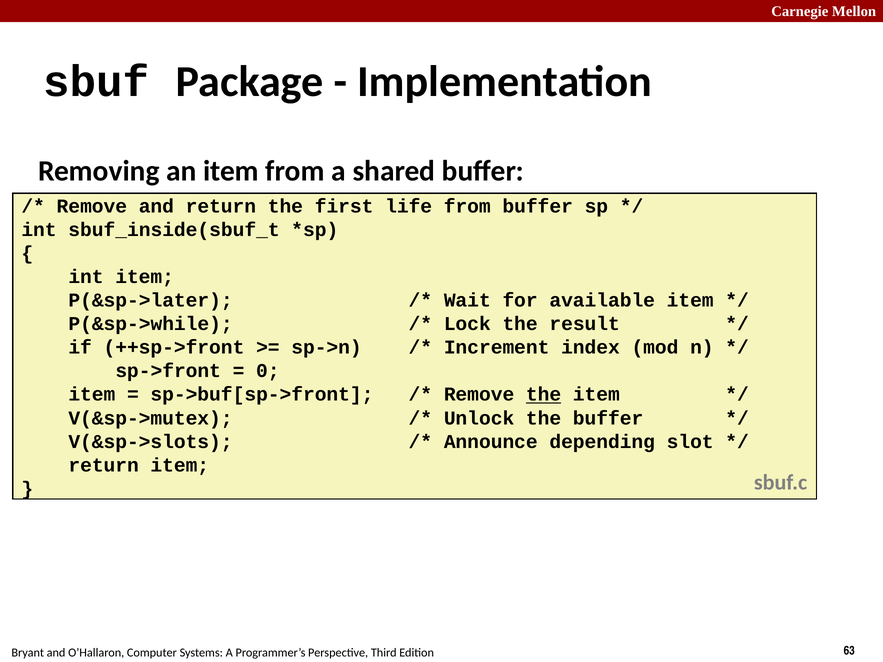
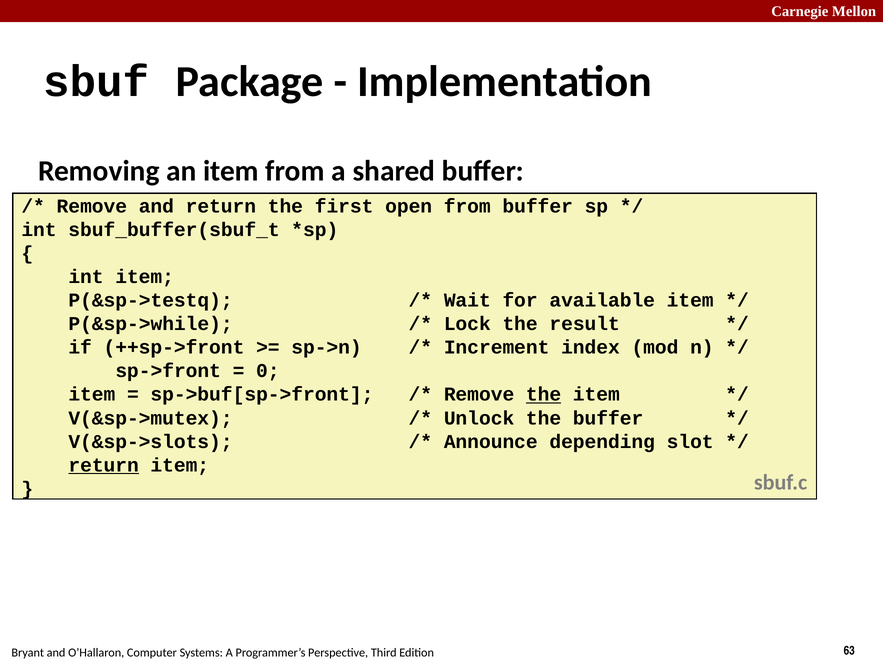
life: life -> open
sbuf_inside(sbuf_t: sbuf_inside(sbuf_t -> sbuf_buffer(sbuf_t
P(&sp->later: P(&sp->later -> P(&sp->testq
return at (104, 465) underline: none -> present
